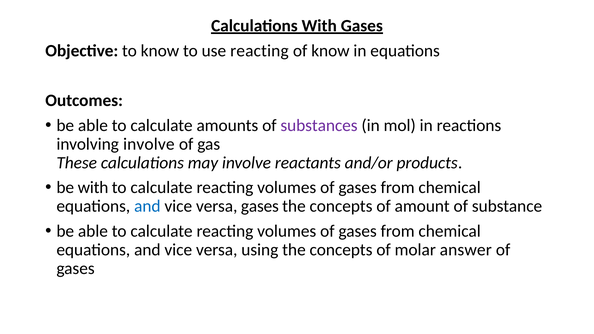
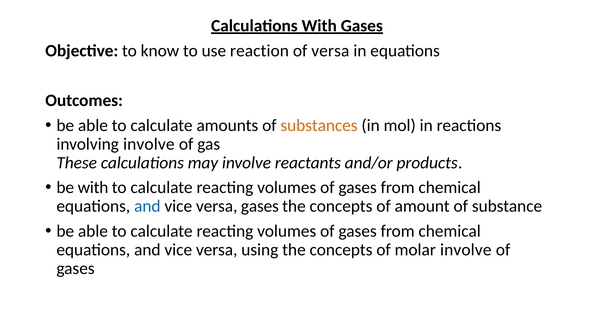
use reacting: reacting -> reaction
of know: know -> versa
substances colour: purple -> orange
molar answer: answer -> involve
